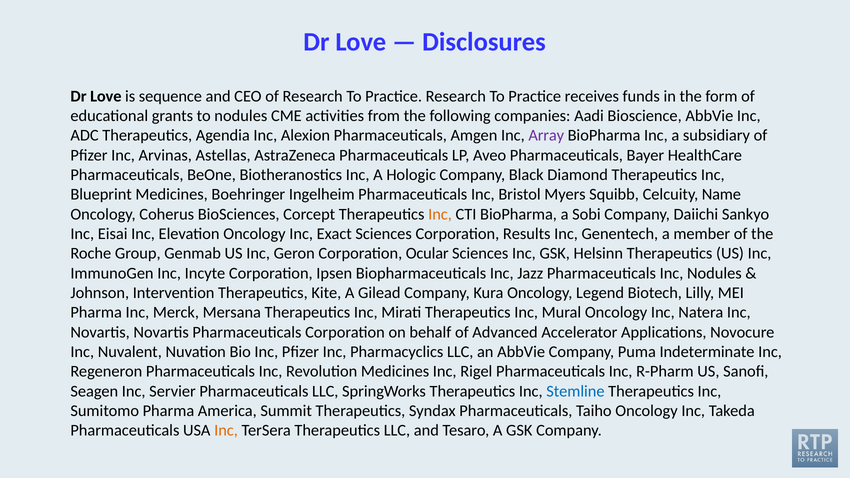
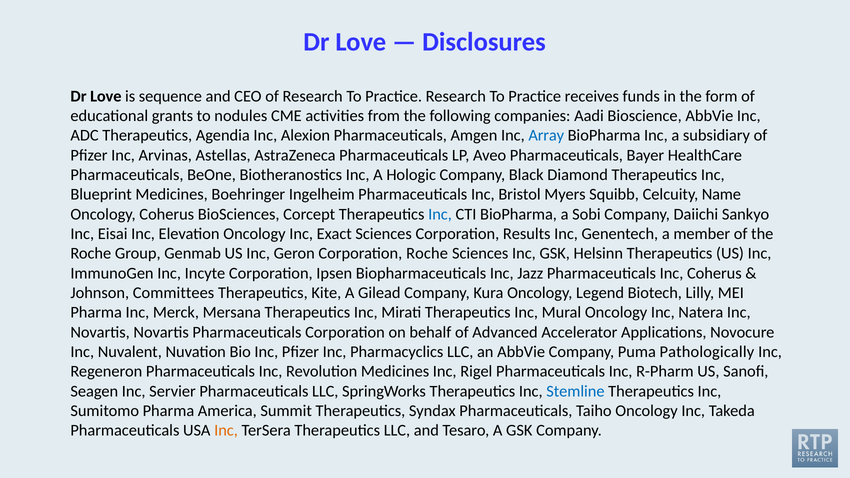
Array colour: purple -> blue
Inc at (440, 214) colour: orange -> blue
Corporation Ocular: Ocular -> Roche
Inc Nodules: Nodules -> Coherus
Intervention: Intervention -> Committees
Indeterminate: Indeterminate -> Pathologically
